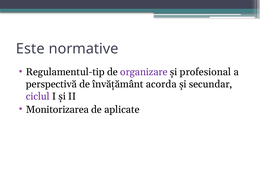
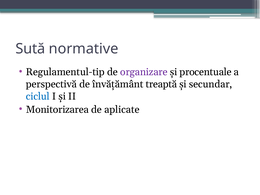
Este: Este -> Sută
profesional: profesional -> procentuale
acorda: acorda -> treaptă
ciclul colour: purple -> blue
